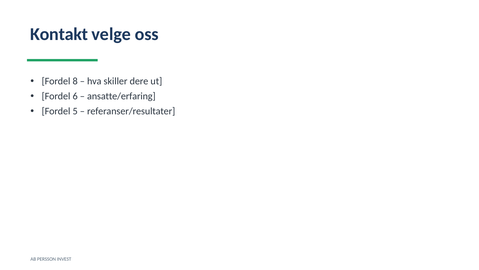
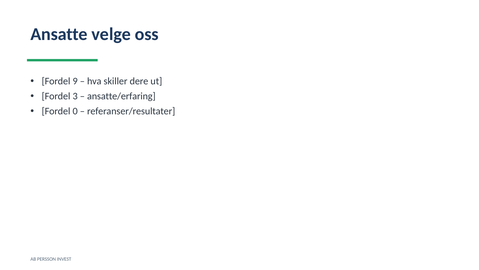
Kontakt: Kontakt -> Ansatte
8: 8 -> 9
6: 6 -> 3
5: 5 -> 0
